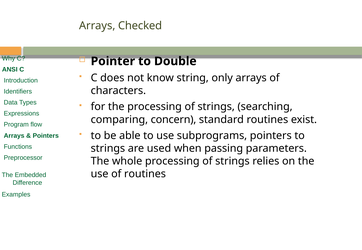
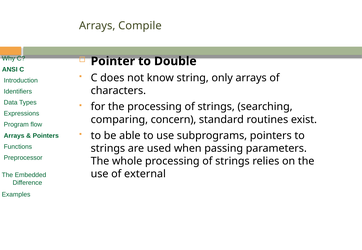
Checked: Checked -> Compile
of routines: routines -> external
